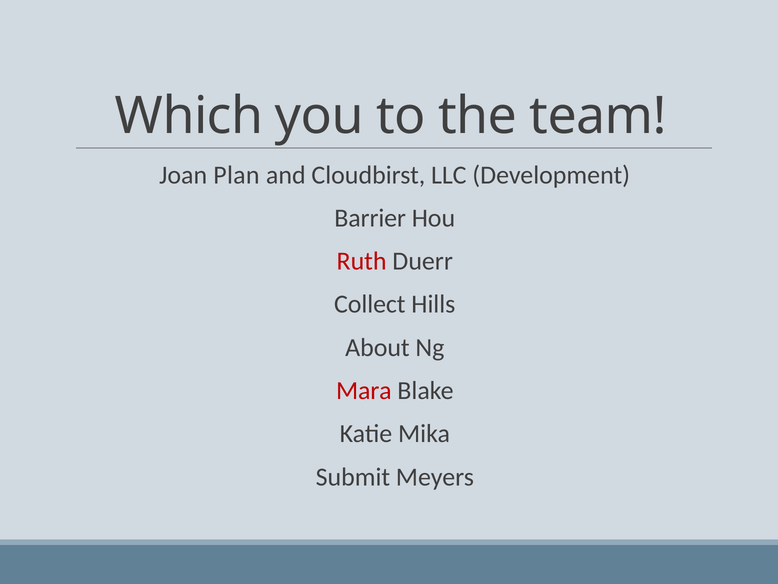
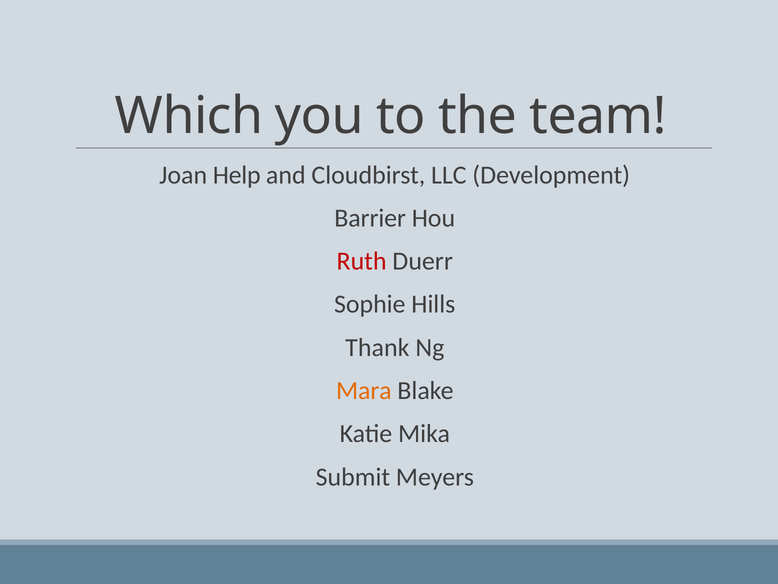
Plan: Plan -> Help
Collect: Collect -> Sophie
About: About -> Thank
Mara colour: red -> orange
